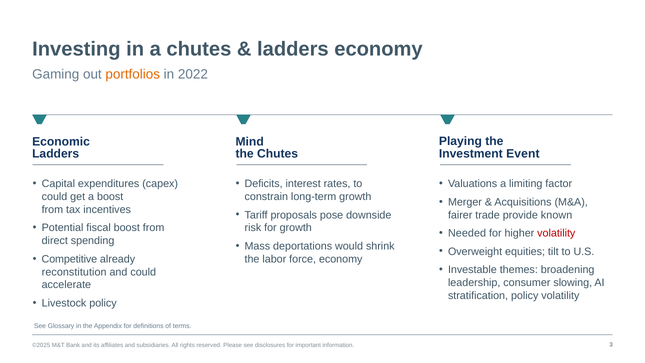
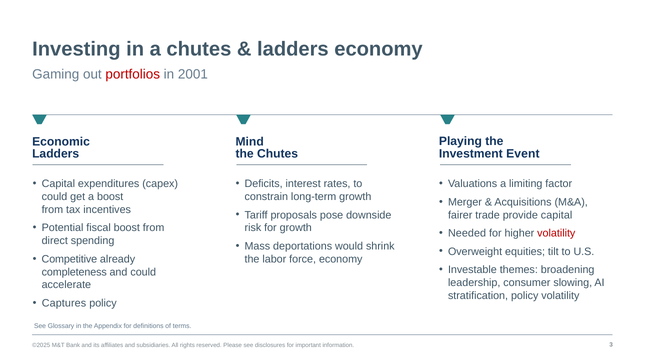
portfolios colour: orange -> red
2022: 2022 -> 2001
provide known: known -> capital
reconstitution: reconstitution -> completeness
Livestock: Livestock -> Captures
